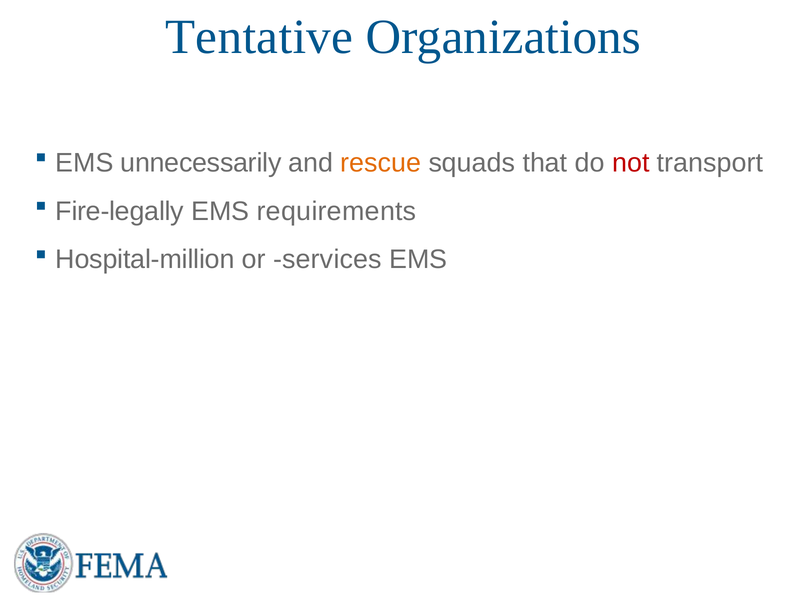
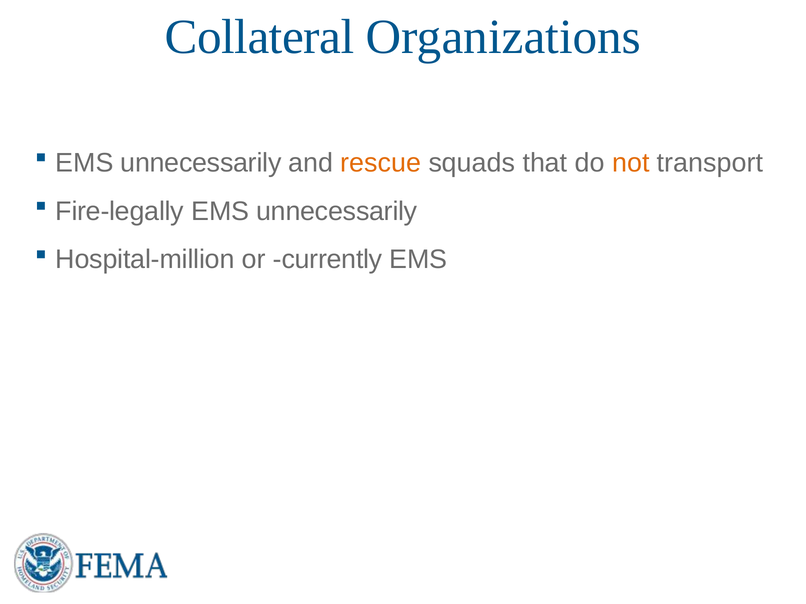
Tentative: Tentative -> Collateral
not colour: red -> orange
requirements at (337, 211): requirements -> unnecessarily
services: services -> currently
